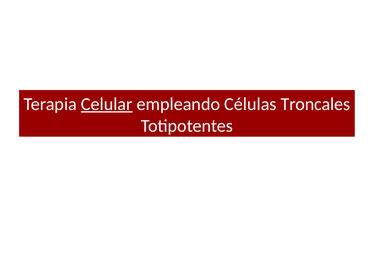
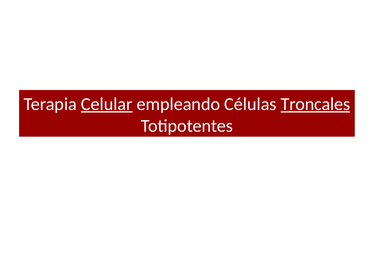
Troncales underline: none -> present
